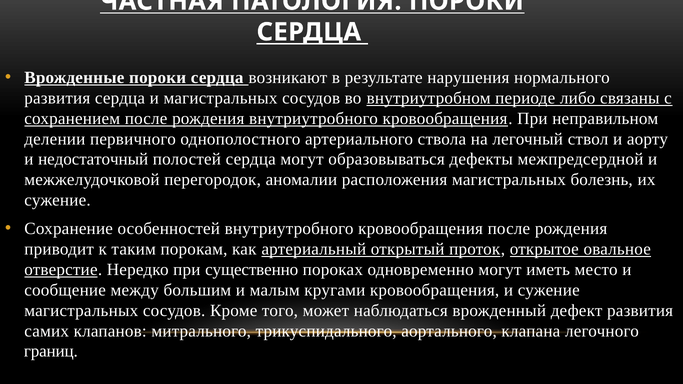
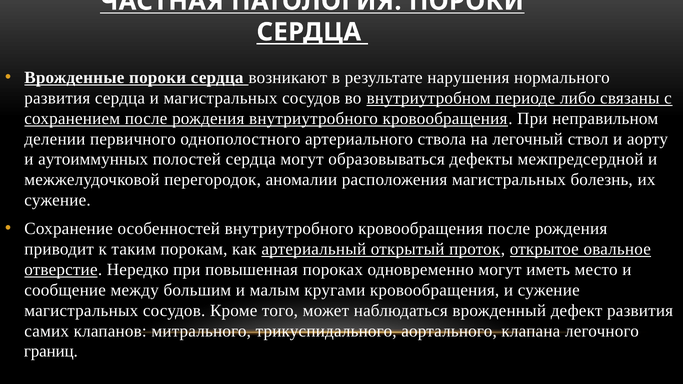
недостаточный: недостаточный -> аутоиммунных
существенно: существенно -> повышенная
